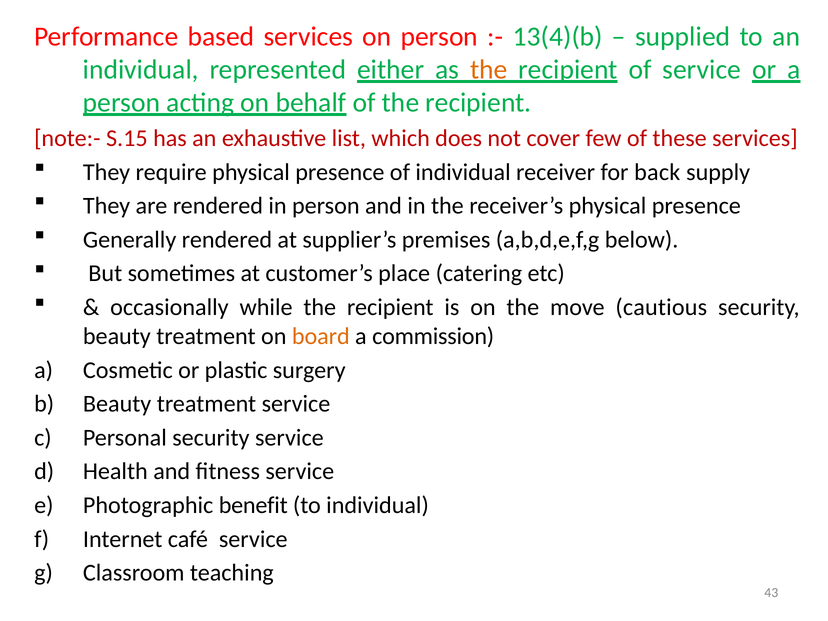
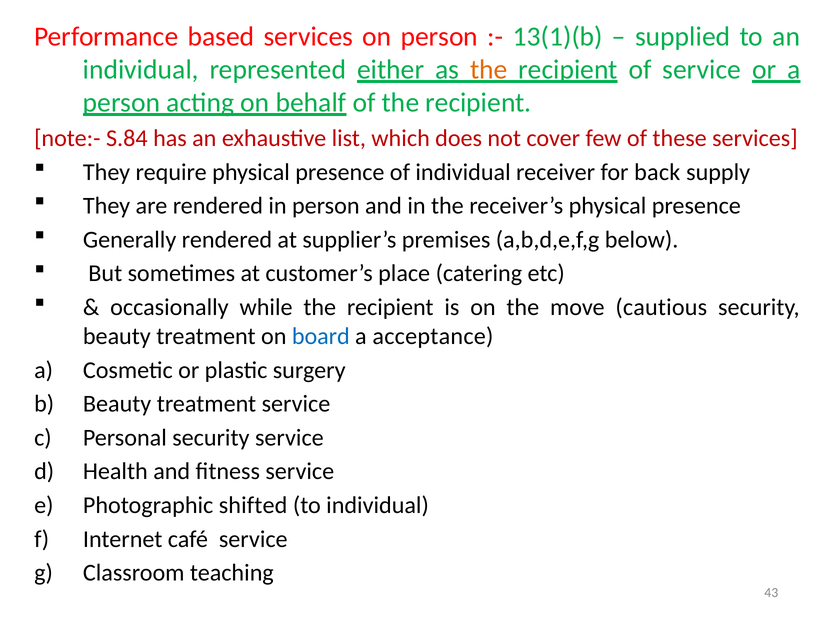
13(4)(b: 13(4)(b -> 13(1)(b
S.15: S.15 -> S.84
board colour: orange -> blue
commission: commission -> acceptance
benefit: benefit -> shifted
